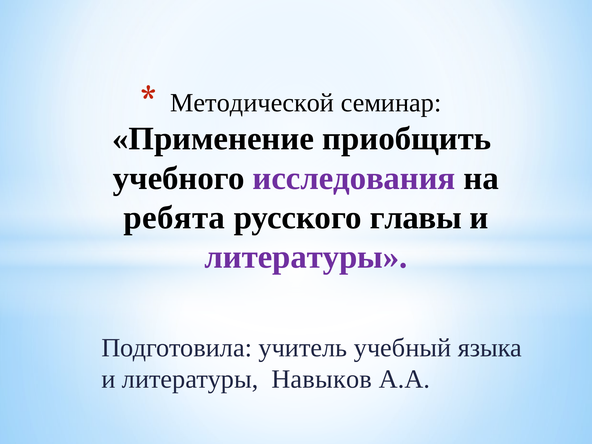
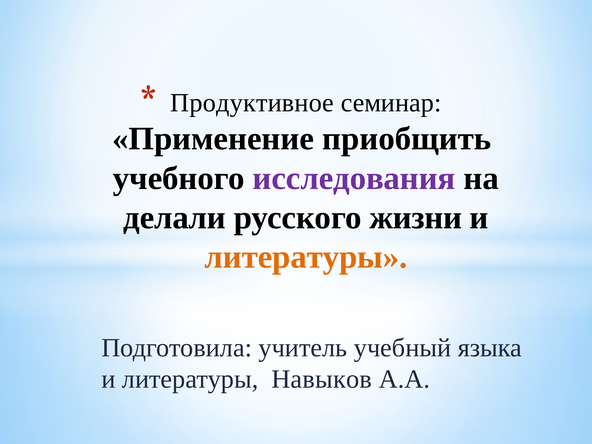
Методической: Методической -> Продуктивное
ребята: ребята -> делали
главы: главы -> жизни
литературы at (306, 257) colour: purple -> orange
